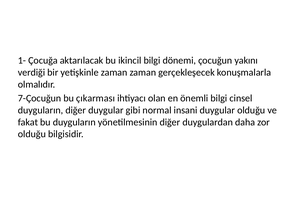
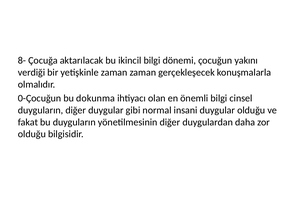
1-: 1- -> 8-
7-Çocuğun: 7-Çocuğun -> 0-Çocuğun
çıkarması: çıkarması -> dokunma
